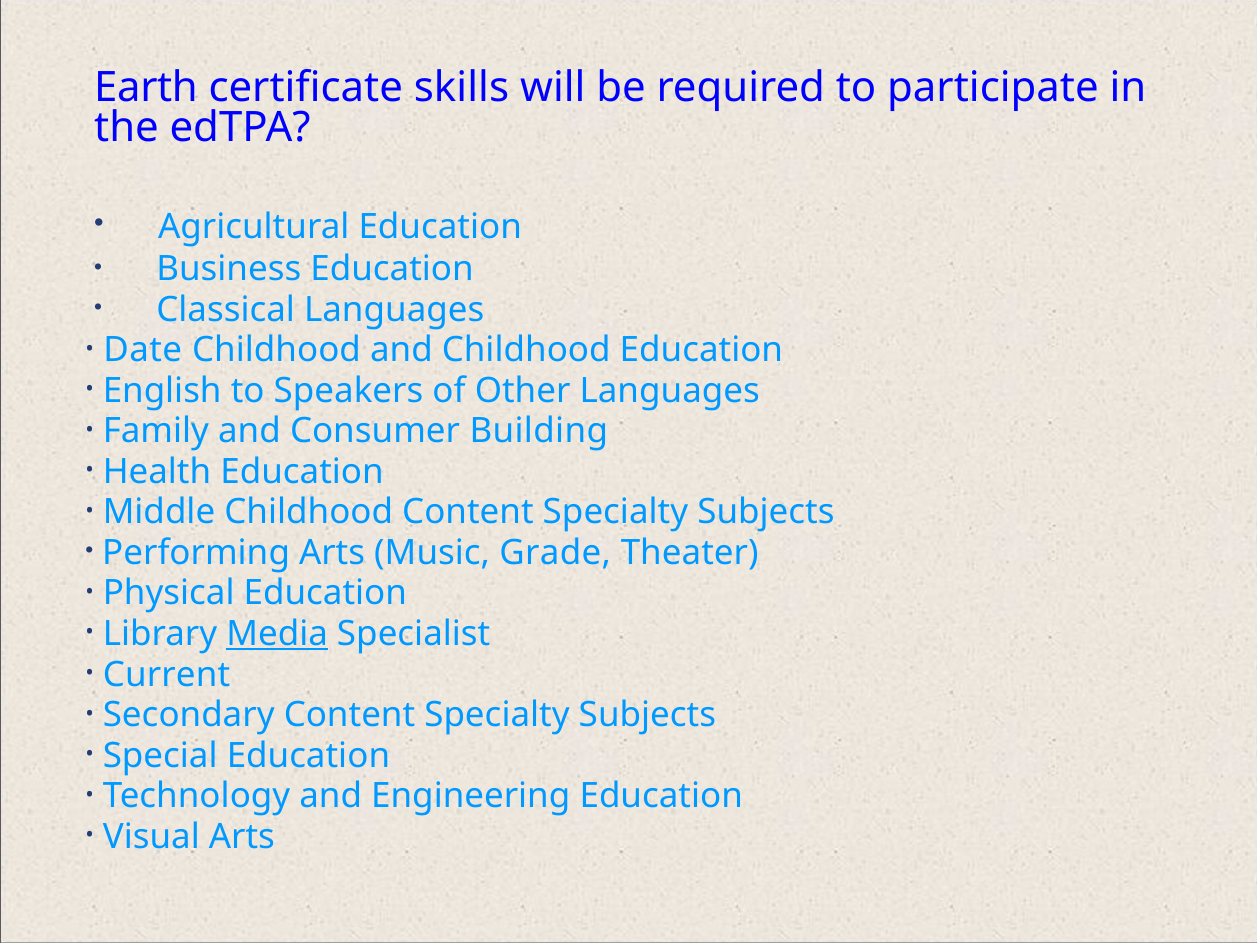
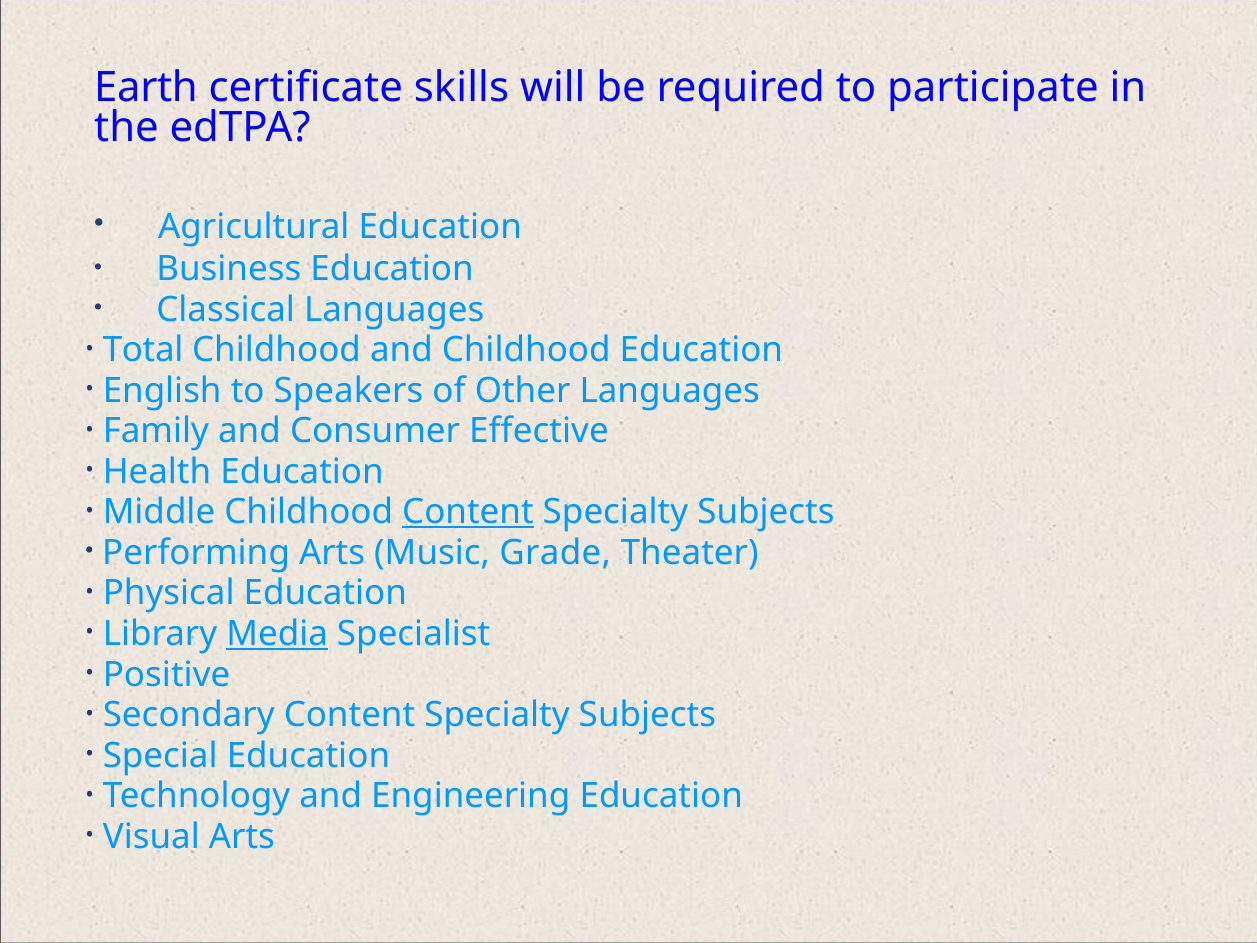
Date: Date -> Total
Building: Building -> Effective
Content at (468, 512) underline: none -> present
Current: Current -> Positive
